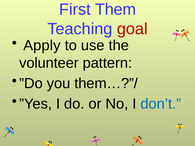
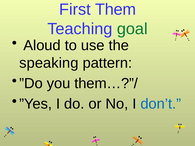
goal colour: red -> green
Apply: Apply -> Aloud
volunteer: volunteer -> speaking
